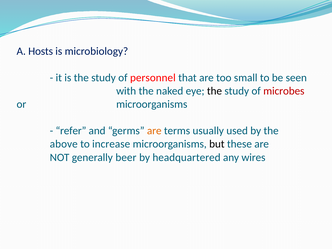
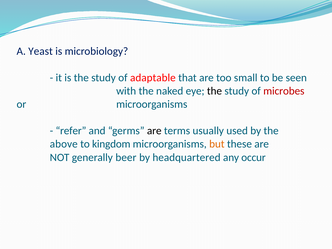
Hosts: Hosts -> Yeast
personnel: personnel -> adaptable
are at (154, 131) colour: orange -> black
increase: increase -> kingdom
but colour: black -> orange
wires: wires -> occur
